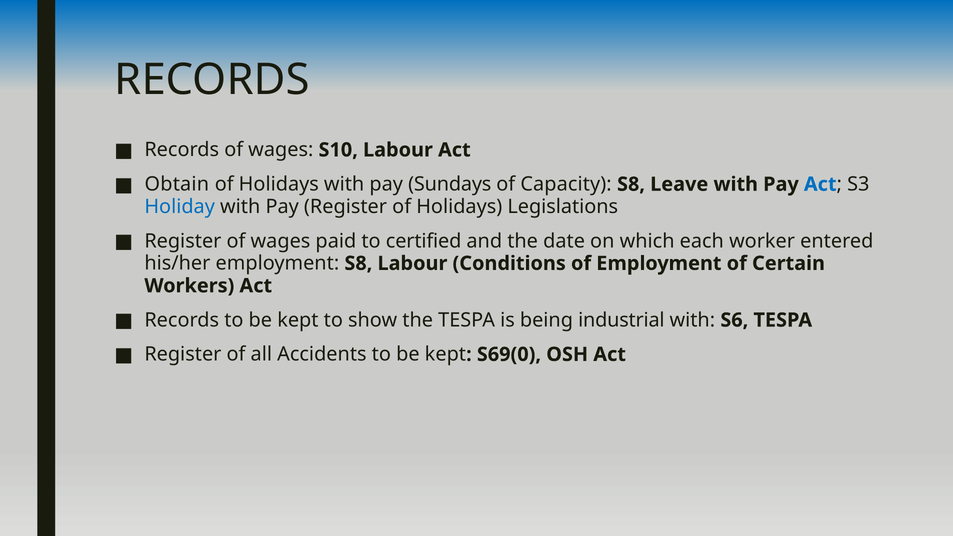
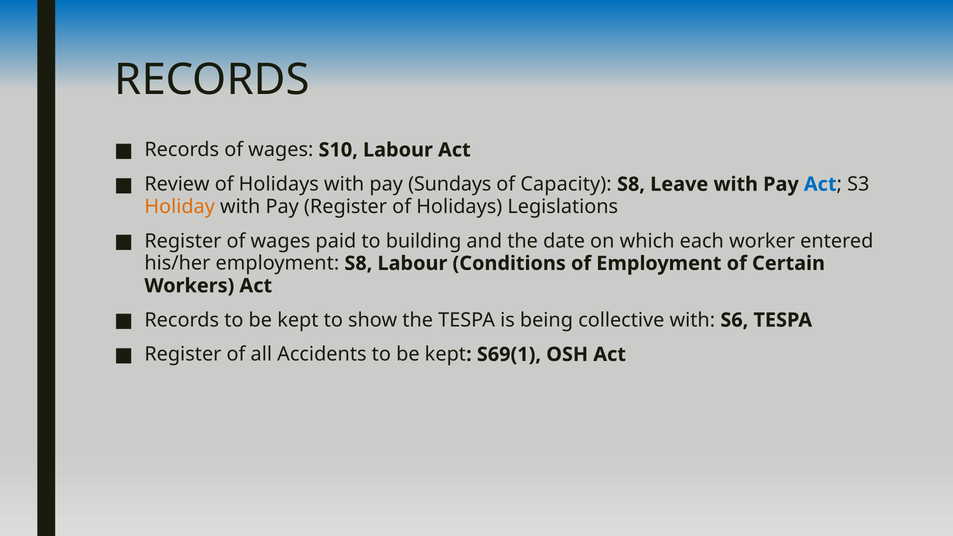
Obtain: Obtain -> Review
Holiday colour: blue -> orange
certified: certified -> building
industrial: industrial -> collective
S69(0: S69(0 -> S69(1
